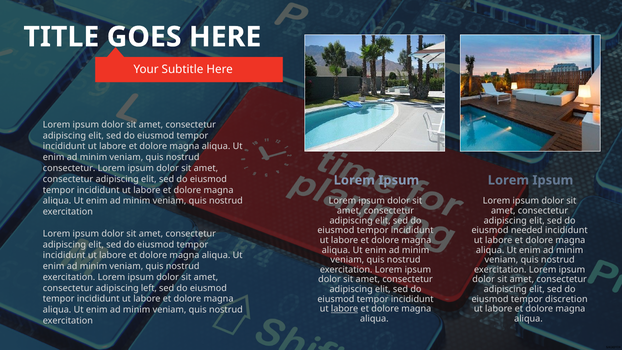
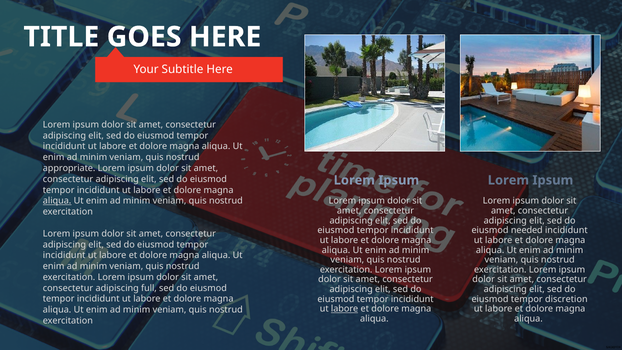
consectetur at (69, 168): consectetur -> appropriate
aliqua at (57, 201) underline: none -> present
left: left -> full
